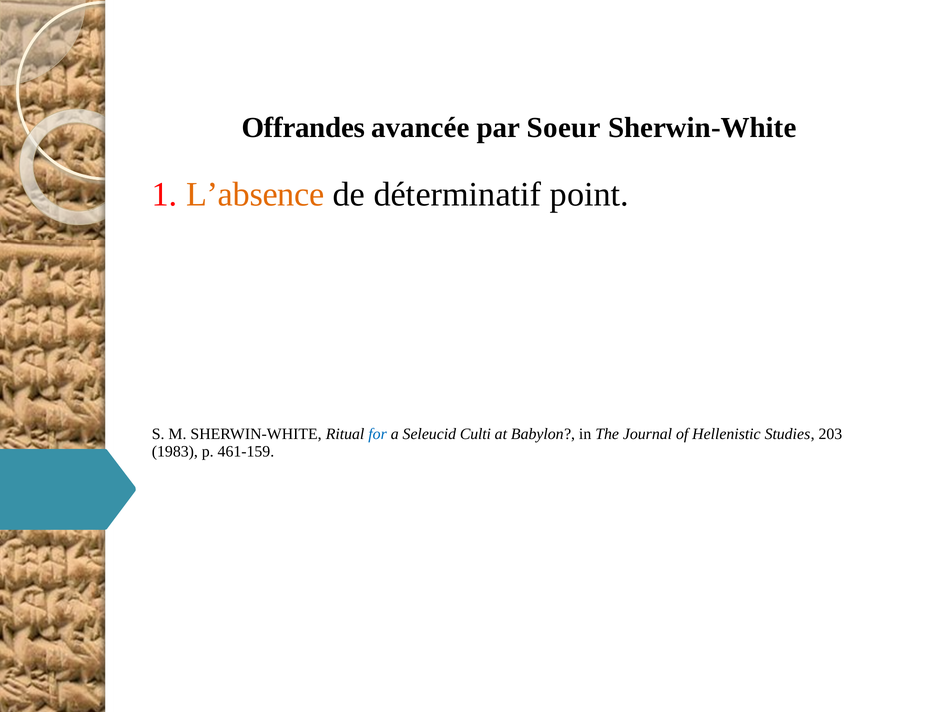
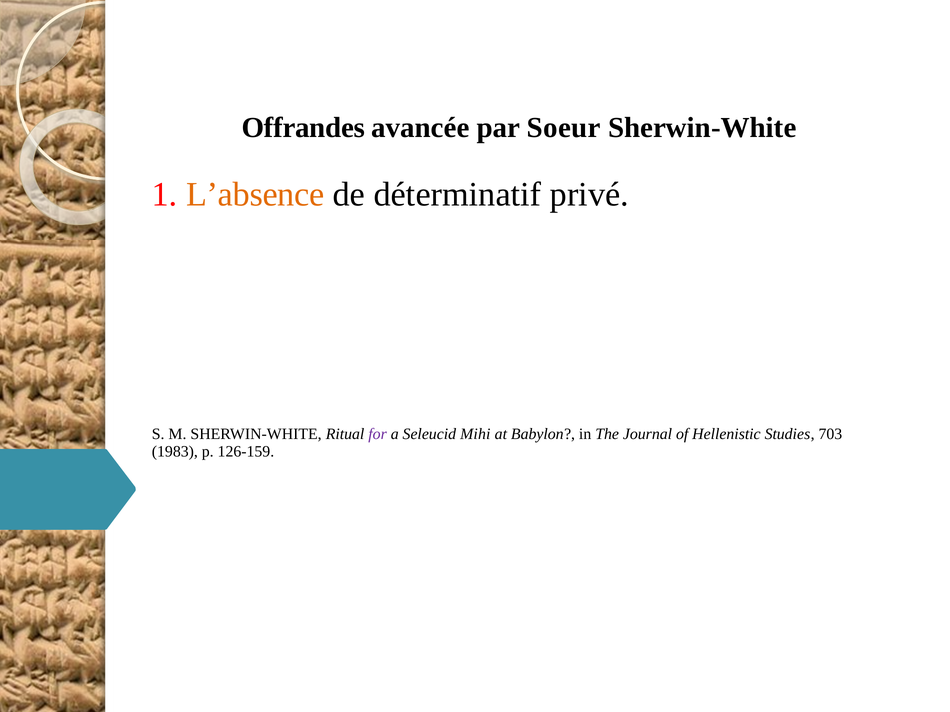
point: point -> privé
for colour: blue -> purple
Culti: Culti -> Mihi
203: 203 -> 703
461-159: 461-159 -> 126-159
